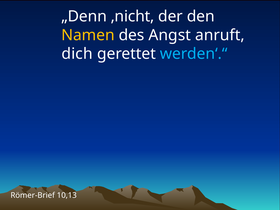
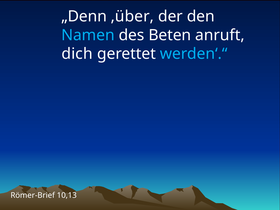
‚nicht: ‚nicht -> ‚über
Namen colour: yellow -> light blue
Angst: Angst -> Beten
